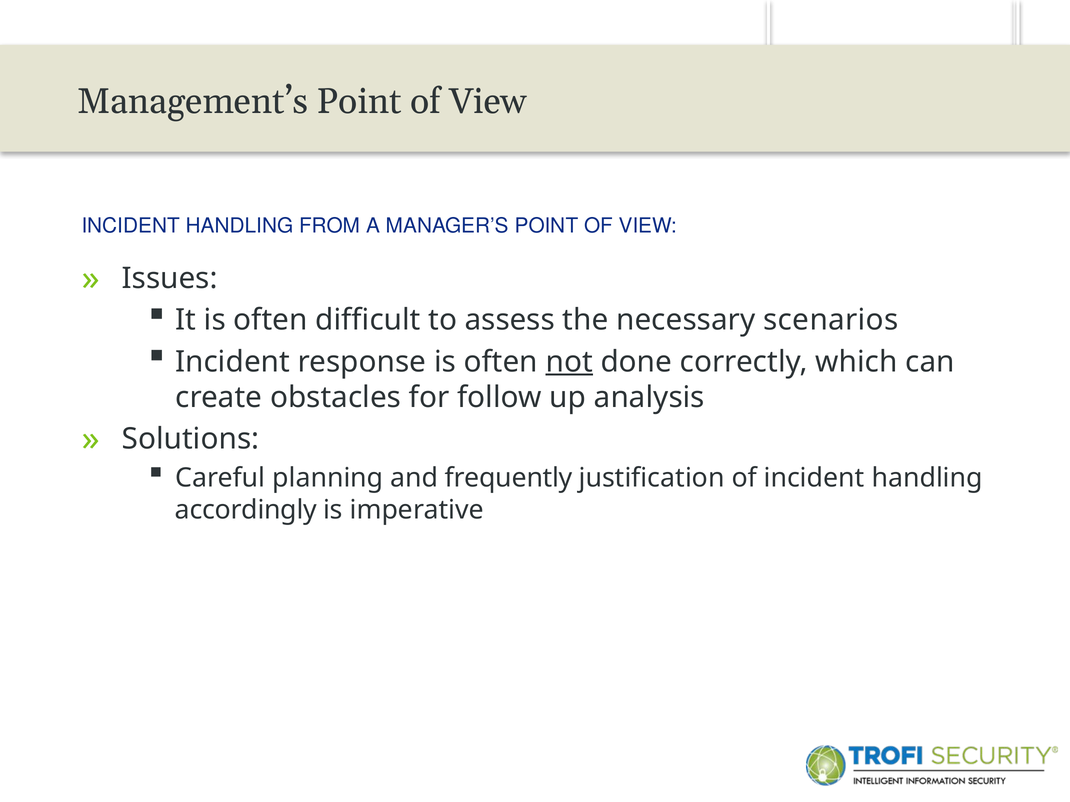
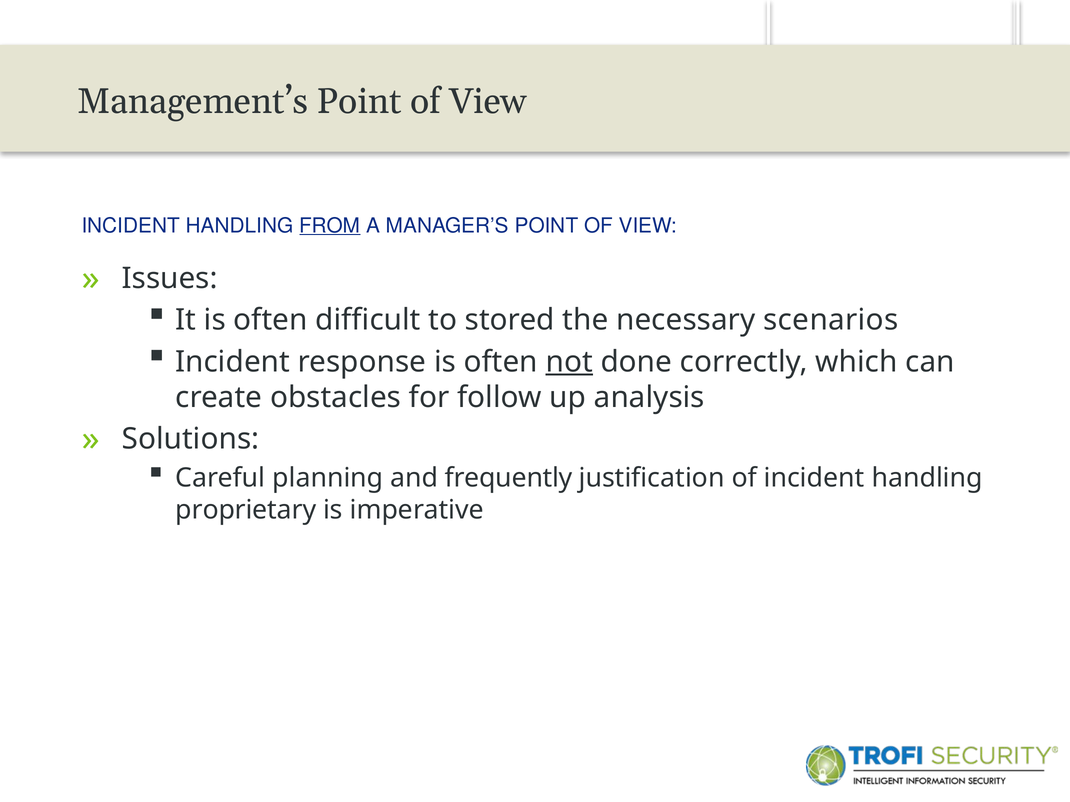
FROM underline: none -> present
assess: assess -> stored
accordingly: accordingly -> proprietary
